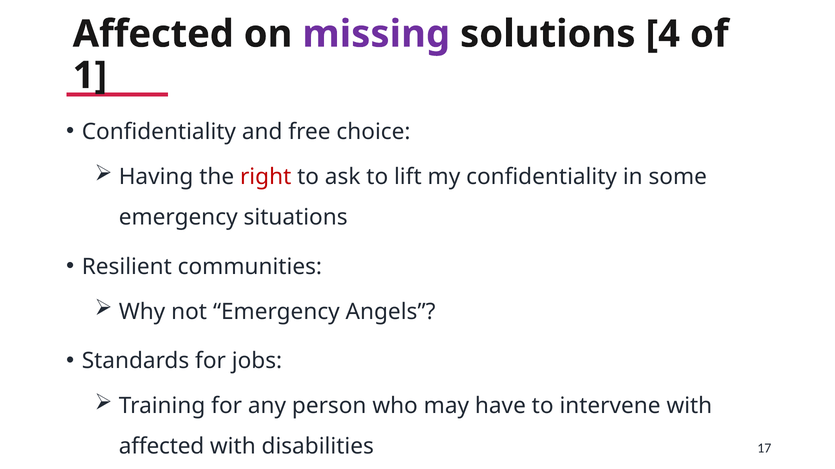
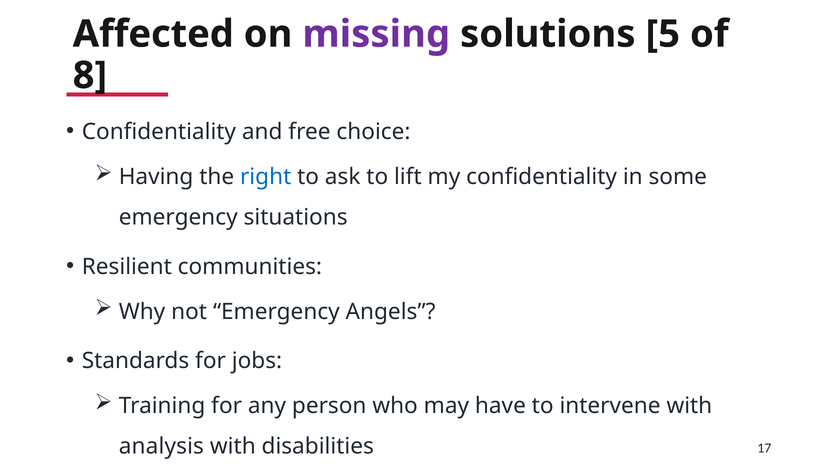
4: 4 -> 5
1: 1 -> 8
right colour: red -> blue
affected at (162, 447): affected -> analysis
